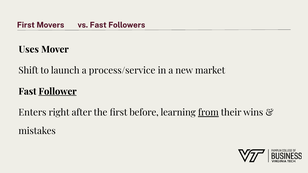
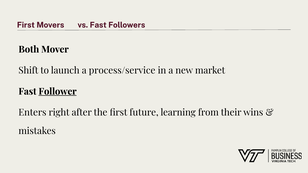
Uses: Uses -> Both
before: before -> future
from underline: present -> none
